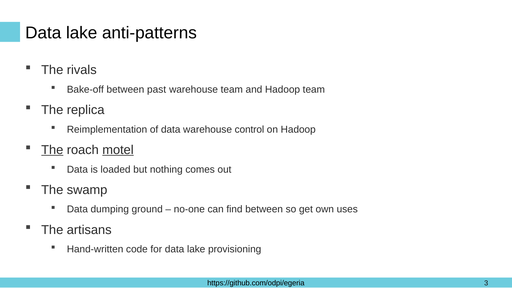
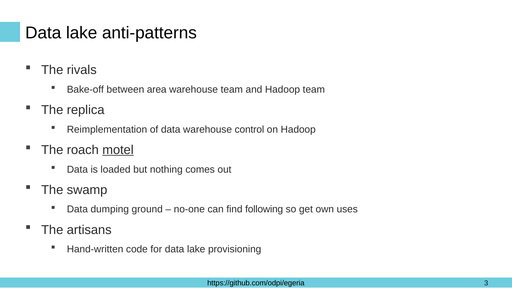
past: past -> area
The at (52, 150) underline: present -> none
find between: between -> following
